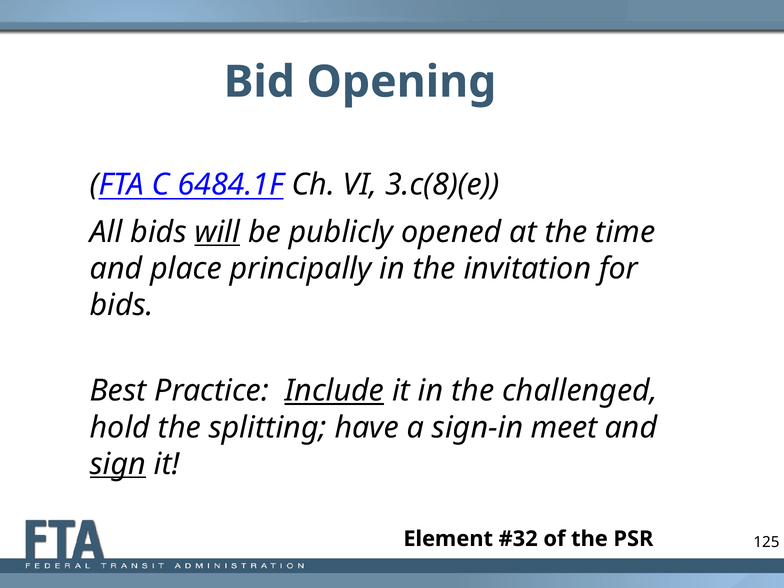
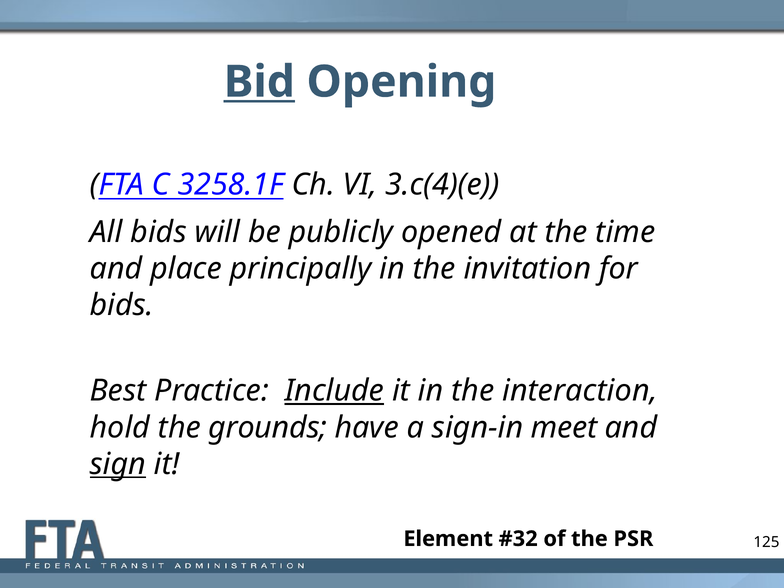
Bid underline: none -> present
6484.1F: 6484.1F -> 3258.1F
3.c(8)(e: 3.c(8)(e -> 3.c(4)(e
will underline: present -> none
challenged: challenged -> interaction
splitting: splitting -> grounds
